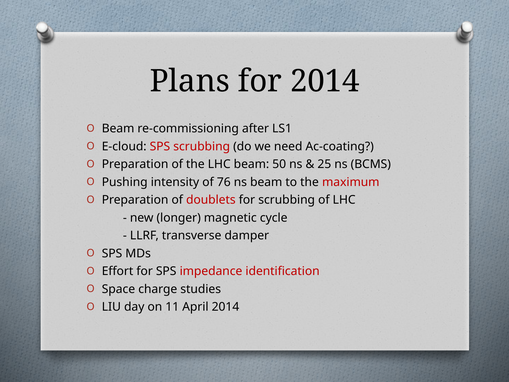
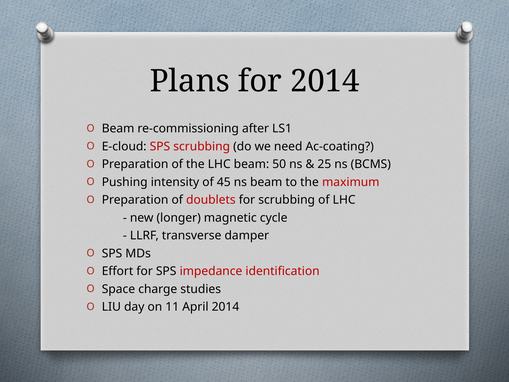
76: 76 -> 45
